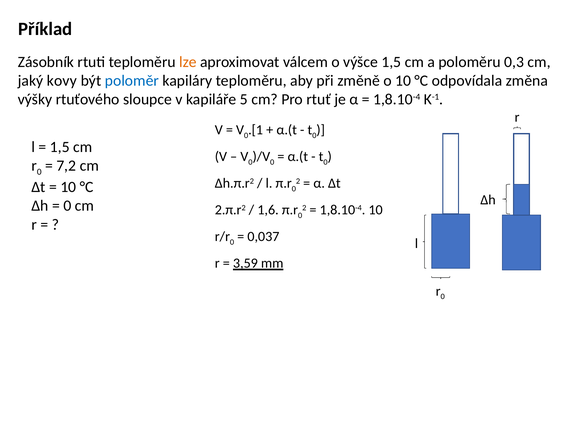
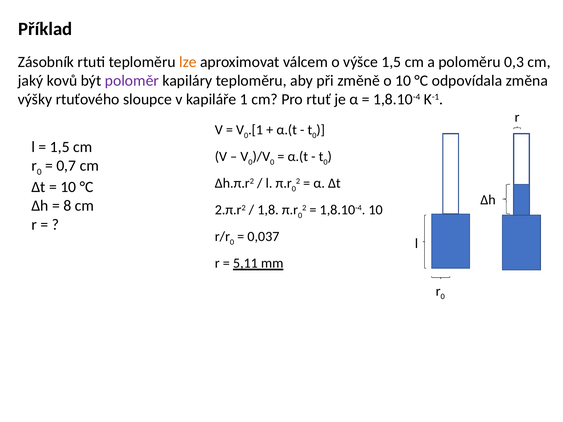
kovy: kovy -> kovů
poloměr colour: blue -> purple
5: 5 -> 1
7,2: 7,2 -> 0,7
0 at (67, 206): 0 -> 8
1,6: 1,6 -> 1,8
3,59: 3,59 -> 5,11
